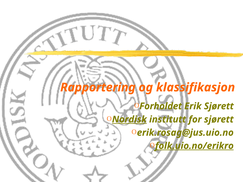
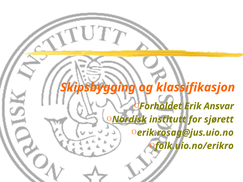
Rapportering: Rapportering -> Skipsbygging
Erik Sjørett: Sjørett -> Ansvar
folk.uio.no/erikro underline: present -> none
